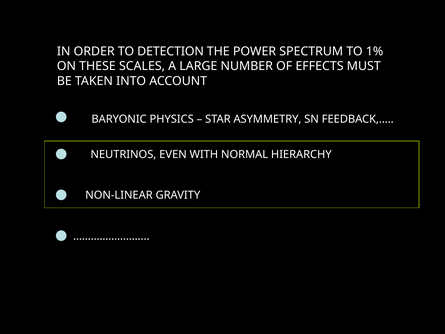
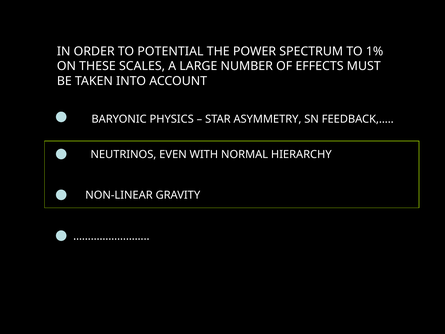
DETECTION: DETECTION -> POTENTIAL
